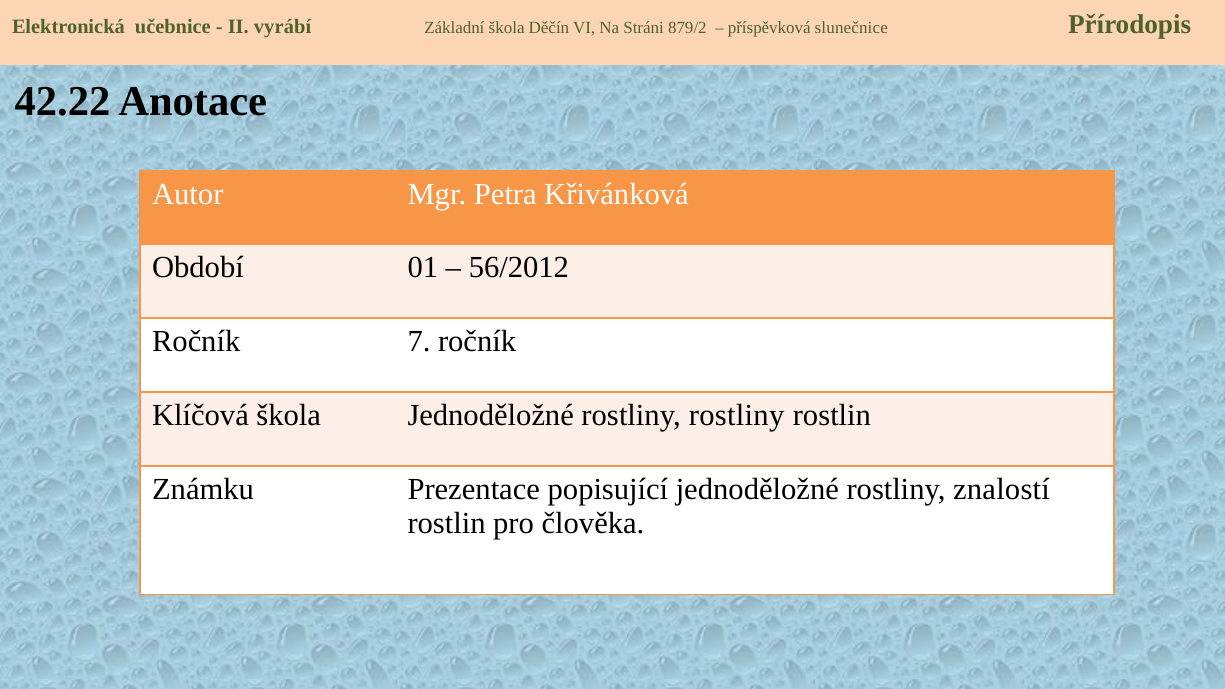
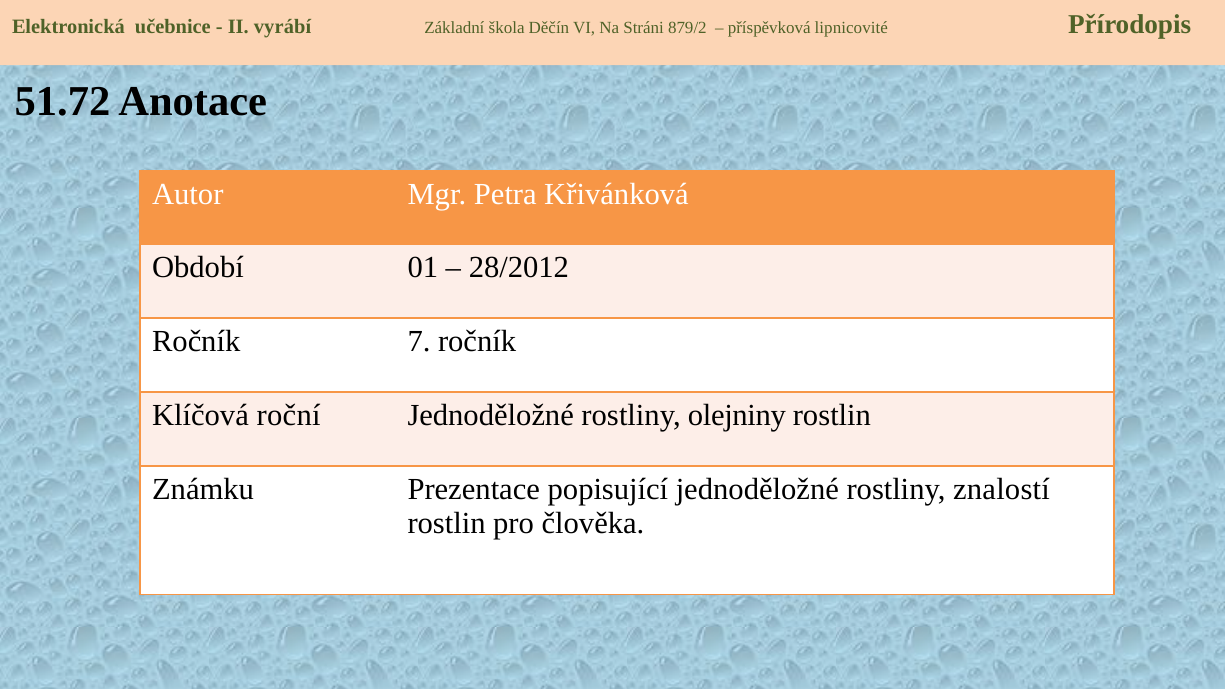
slunečnice: slunečnice -> lipnicovité
42.22: 42.22 -> 51.72
56/2012: 56/2012 -> 28/2012
Klíčová škola: škola -> roční
rostliny rostliny: rostliny -> olejniny
